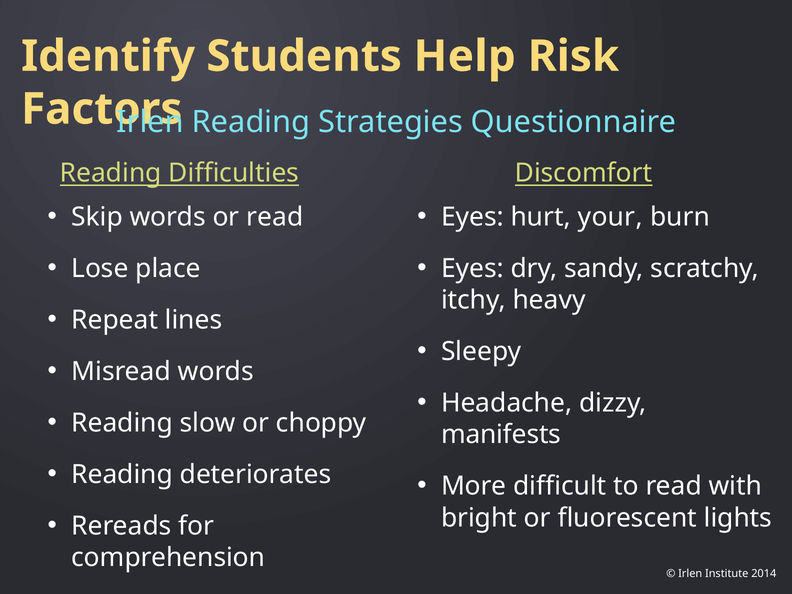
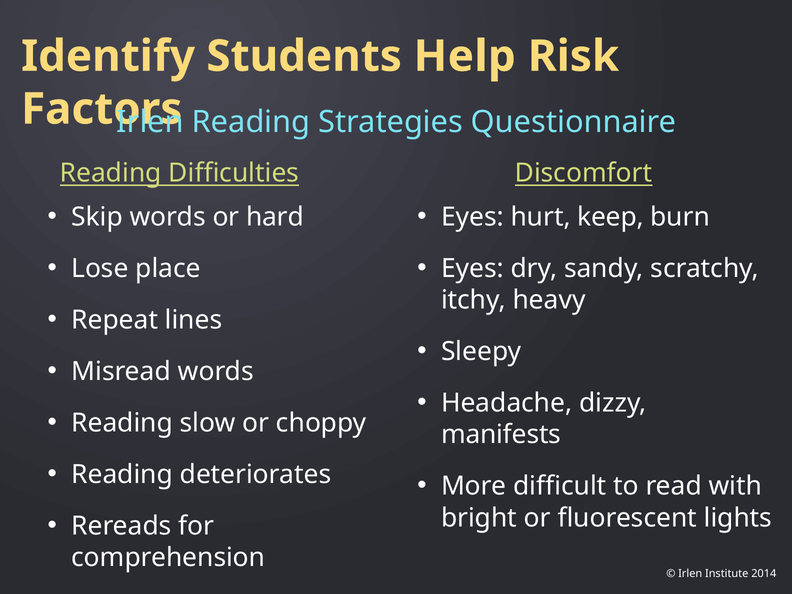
or read: read -> hard
your: your -> keep
